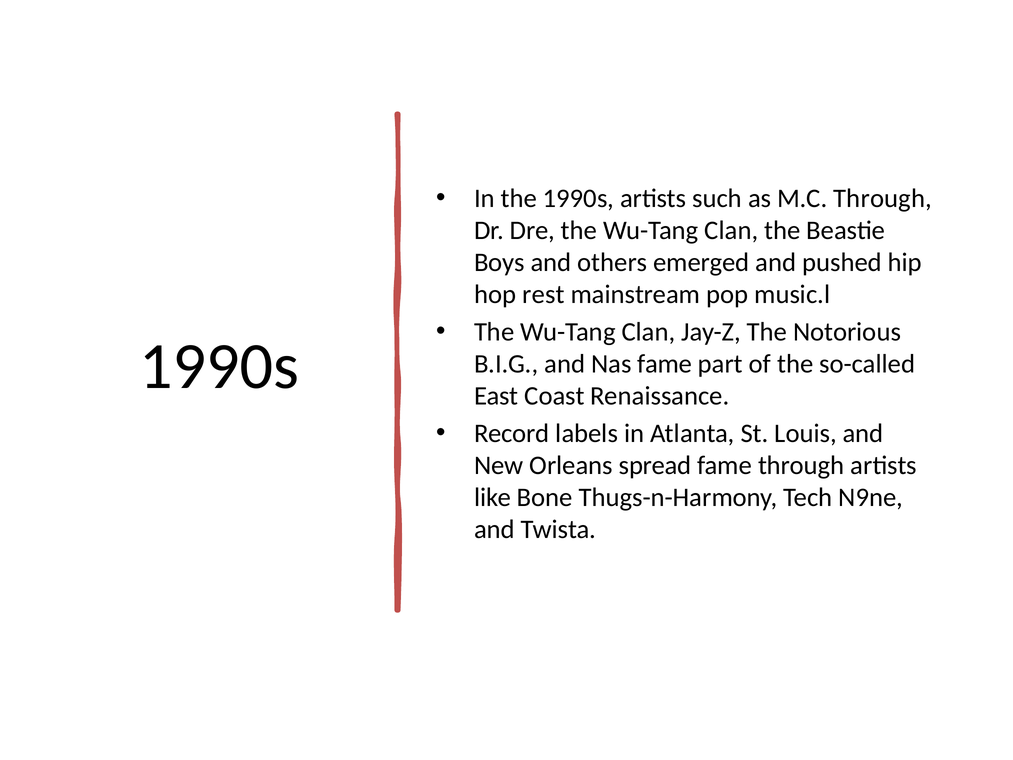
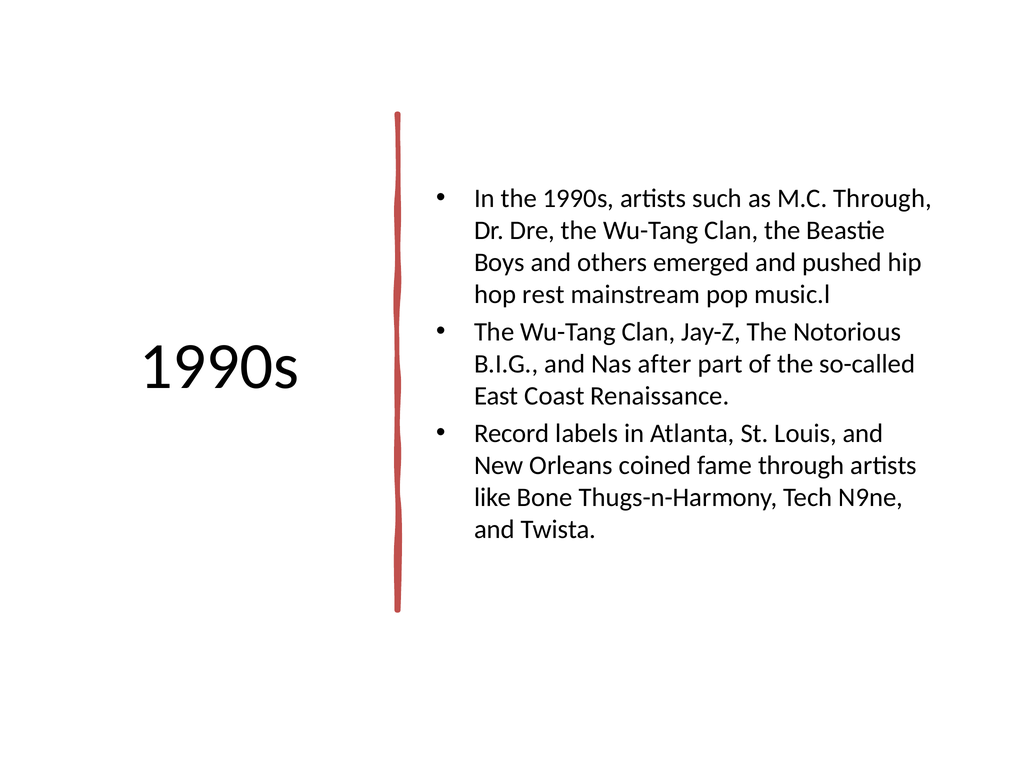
Nas fame: fame -> after
spread: spread -> coined
